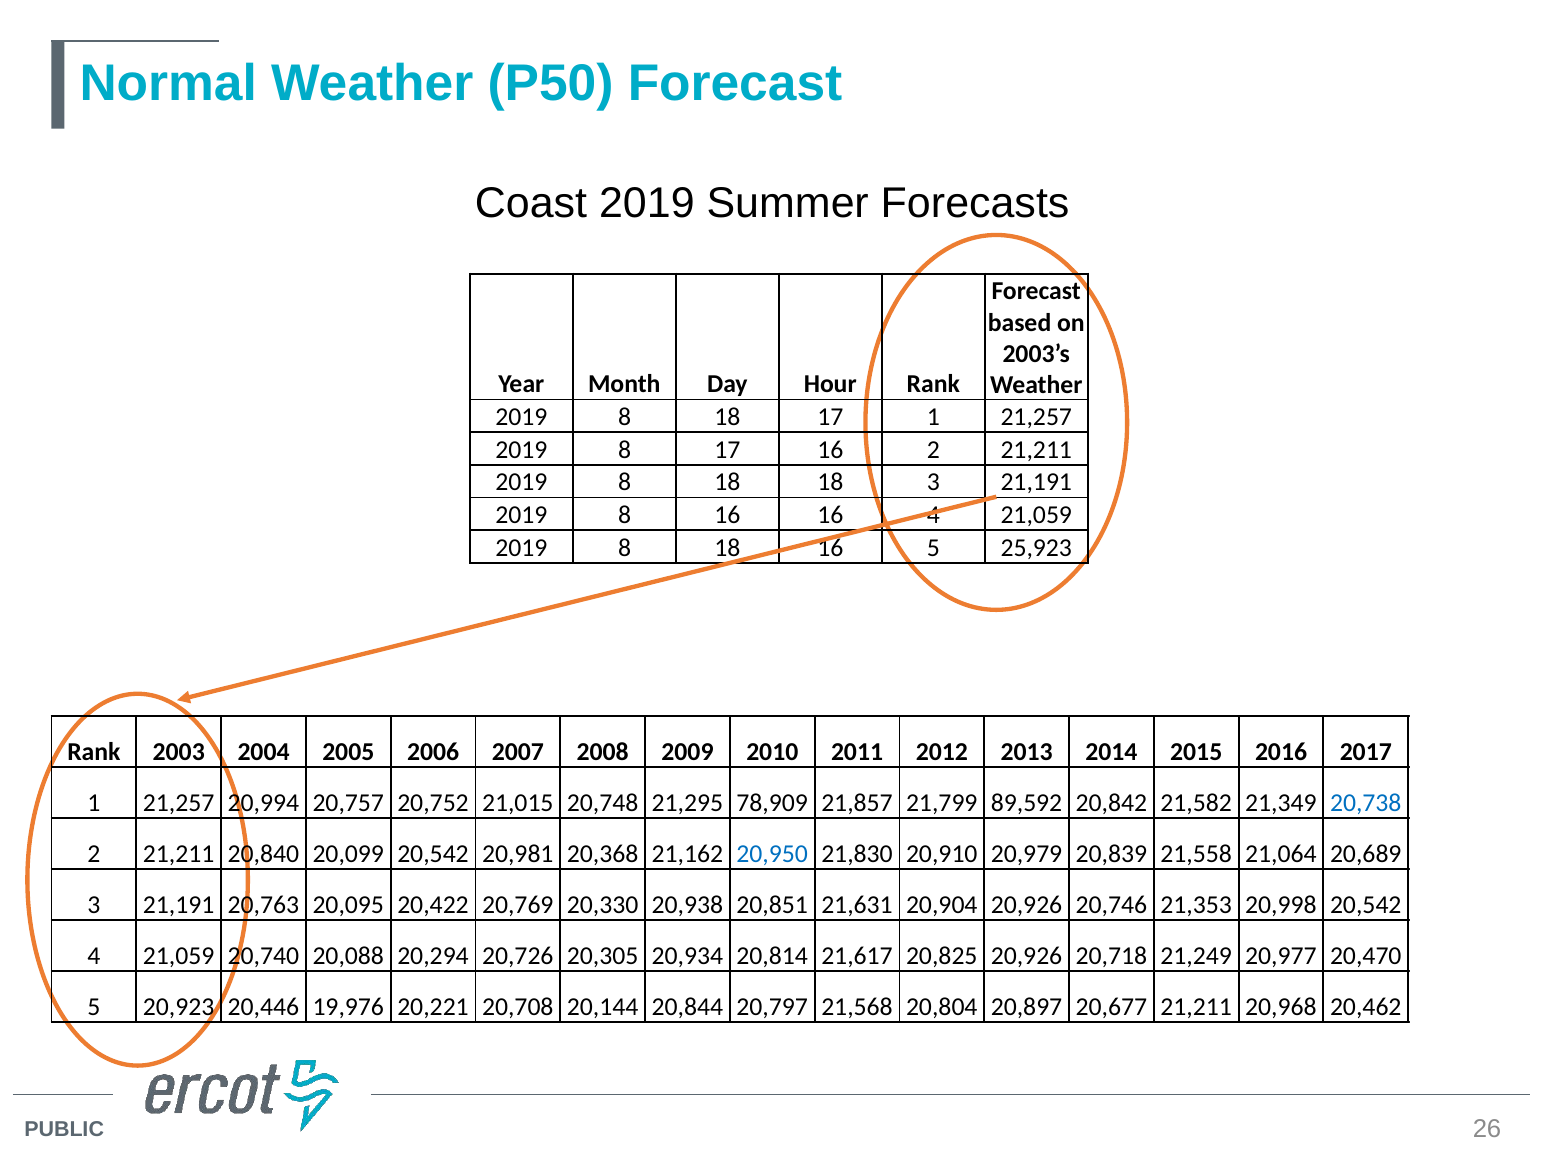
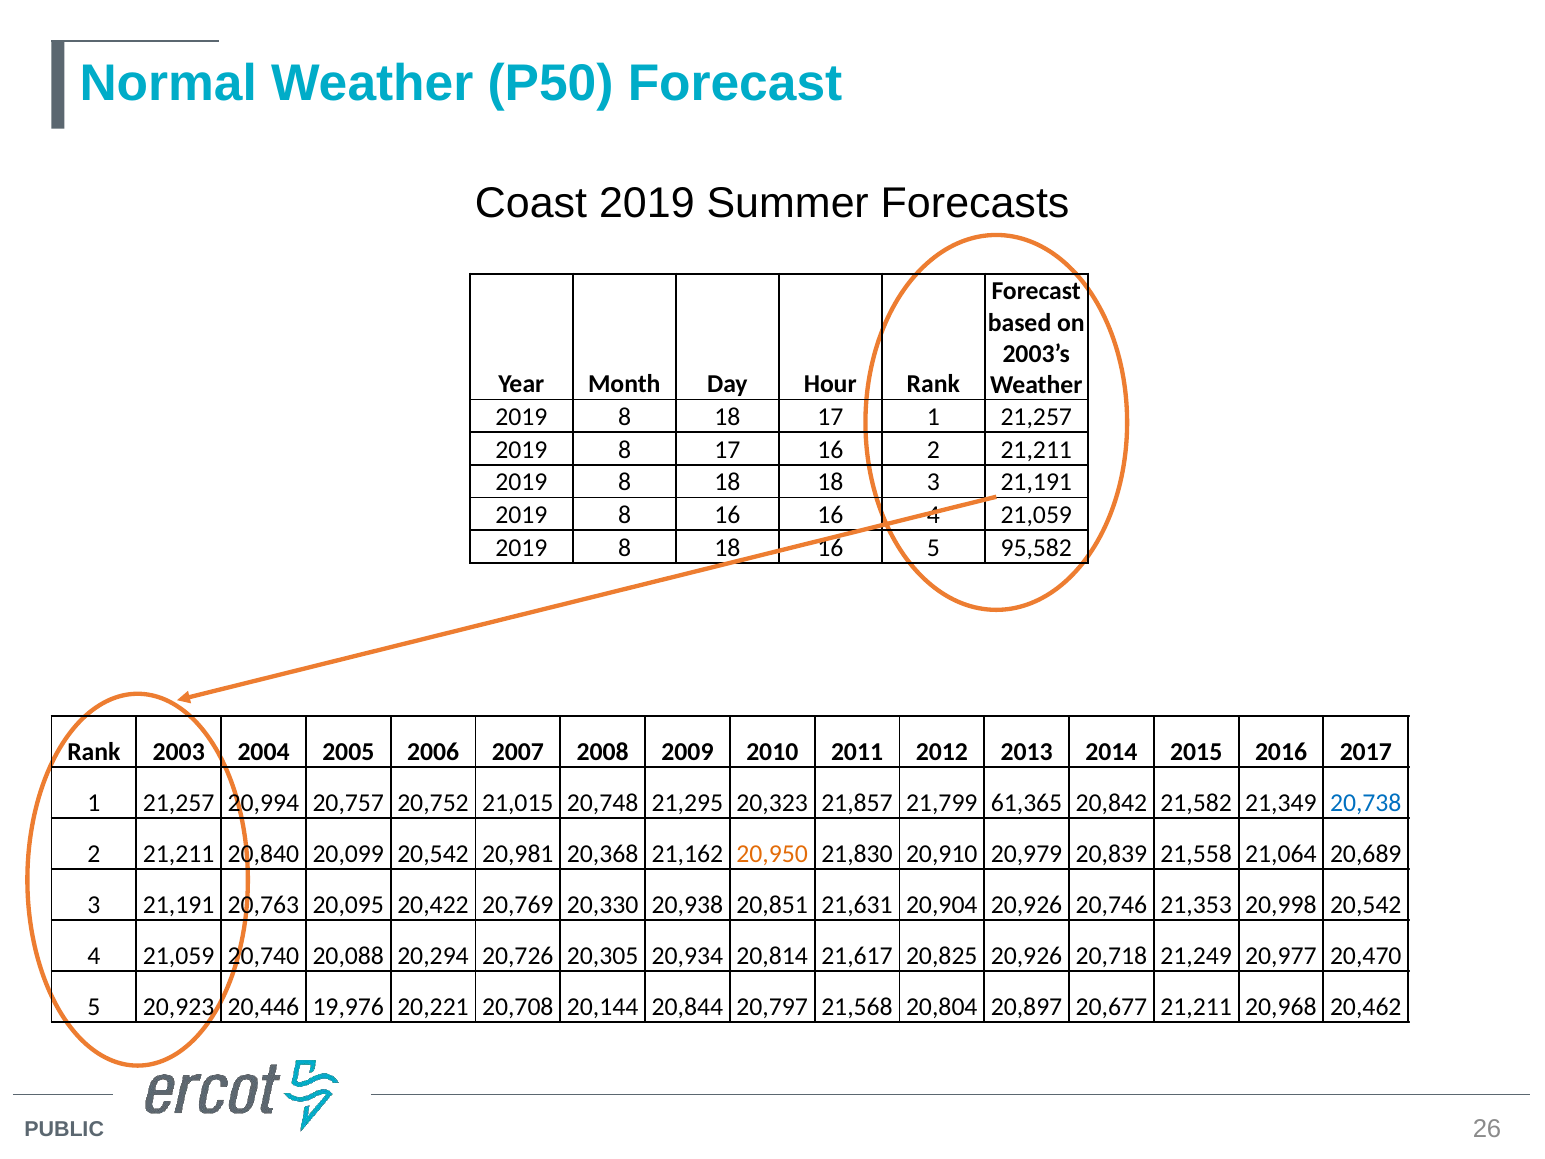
25,923: 25,923 -> 95,582
78,909: 78,909 -> 20,323
89,592: 89,592 -> 61,365
20,950 colour: blue -> orange
